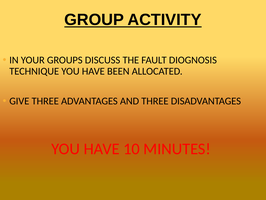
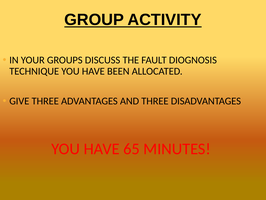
10: 10 -> 65
